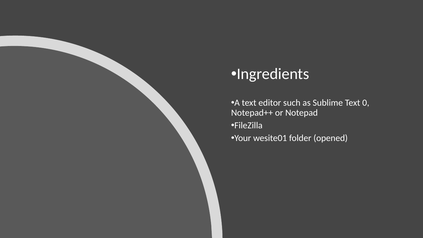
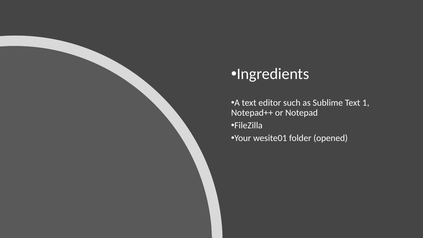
0: 0 -> 1
